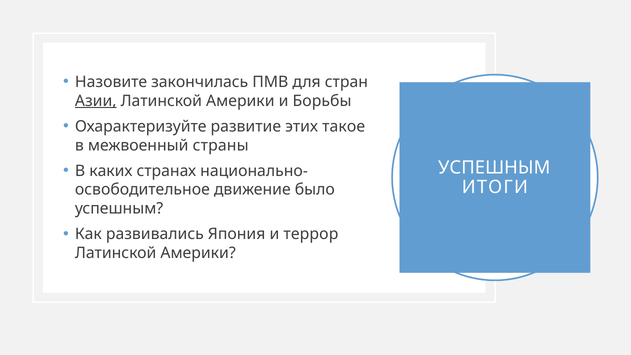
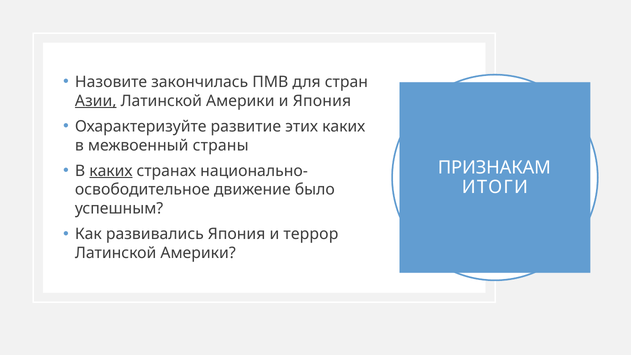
и Борьбы: Борьбы -> Япония
этих такое: такое -> каких
УСПЕШНЫМ at (494, 167): УСПЕШНЫМ -> ПРИЗНАКАМ
каких at (111, 171) underline: none -> present
